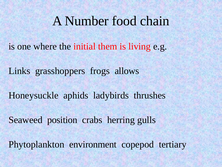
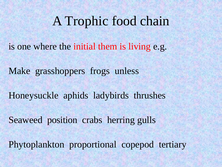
Number: Number -> Trophic
Links: Links -> Make
allows: allows -> unless
environment: environment -> proportional
